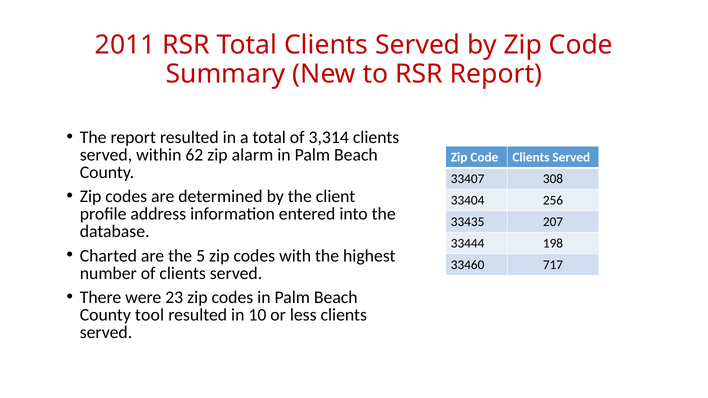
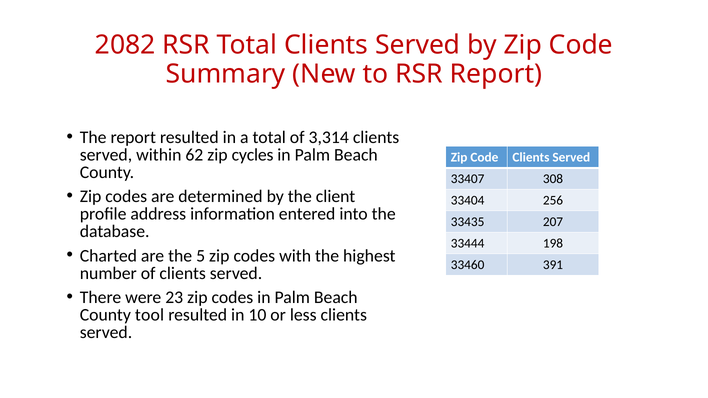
2011: 2011 -> 2082
alarm: alarm -> cycles
717: 717 -> 391
